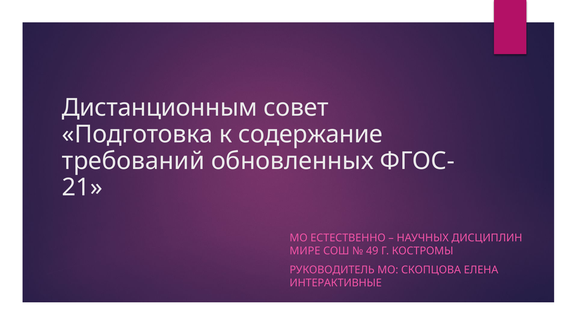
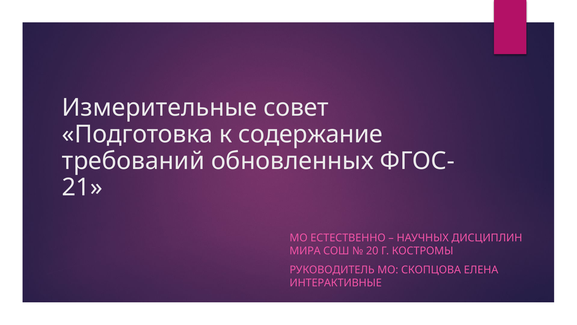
Дистанционным: Дистанционным -> Измерительные
МИРЕ: МИРЕ -> МИРА
49: 49 -> 20
